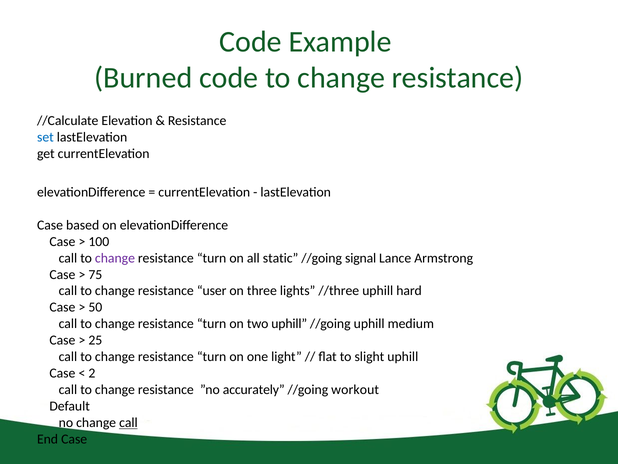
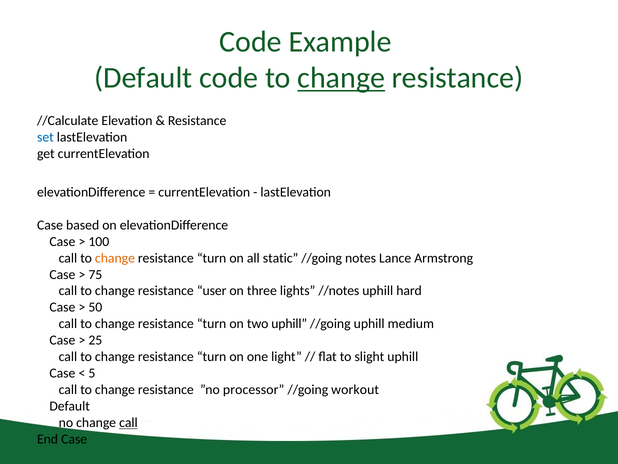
Burned at (143, 78): Burned -> Default
change at (341, 78) underline: none -> present
change at (115, 258) colour: purple -> orange
signal: signal -> notes
//three: //three -> //notes
2: 2 -> 5
accurately: accurately -> processor
